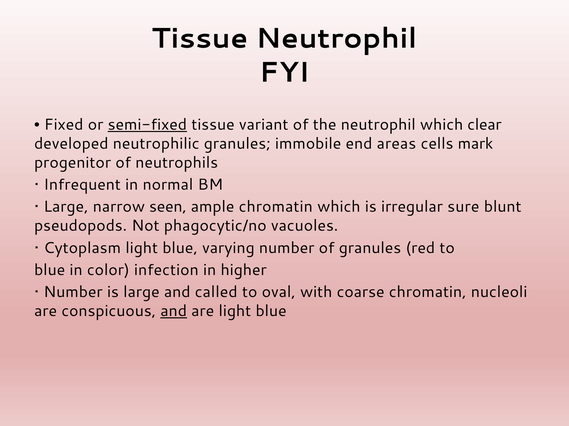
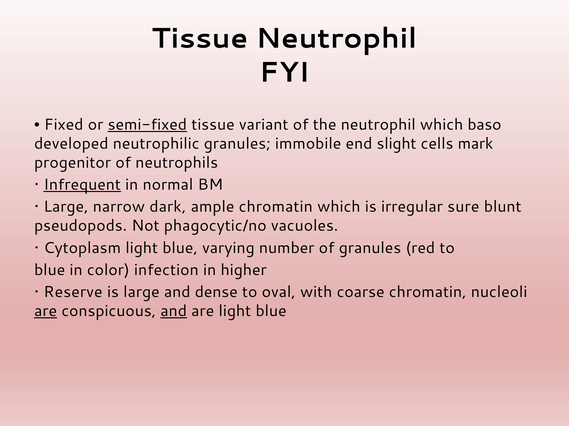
clear: clear -> baso
areas: areas -> slight
Infrequent underline: none -> present
seen: seen -> dark
Number at (73, 292): Number -> Reserve
called: called -> dense
are at (46, 311) underline: none -> present
